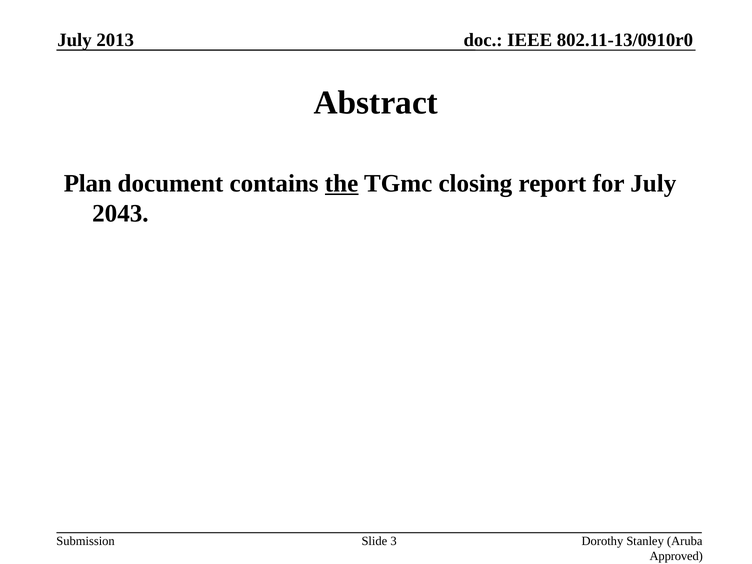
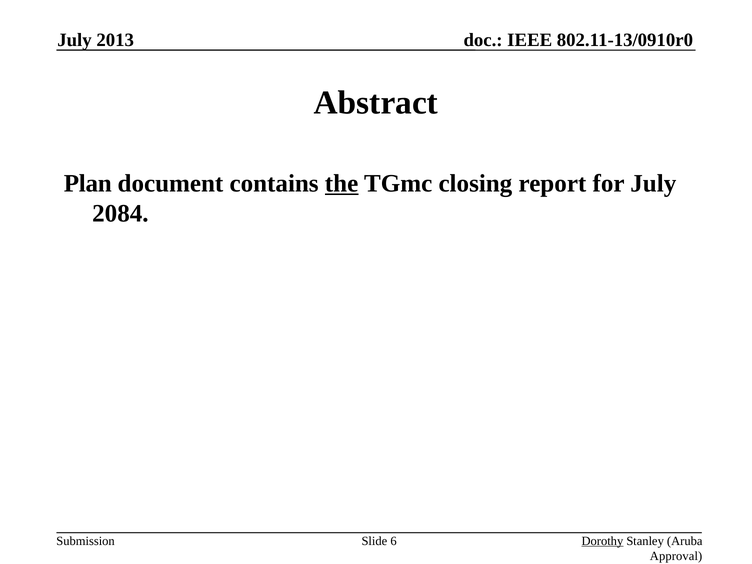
2043: 2043 -> 2084
3: 3 -> 6
Dorothy underline: none -> present
Approved: Approved -> Approval
